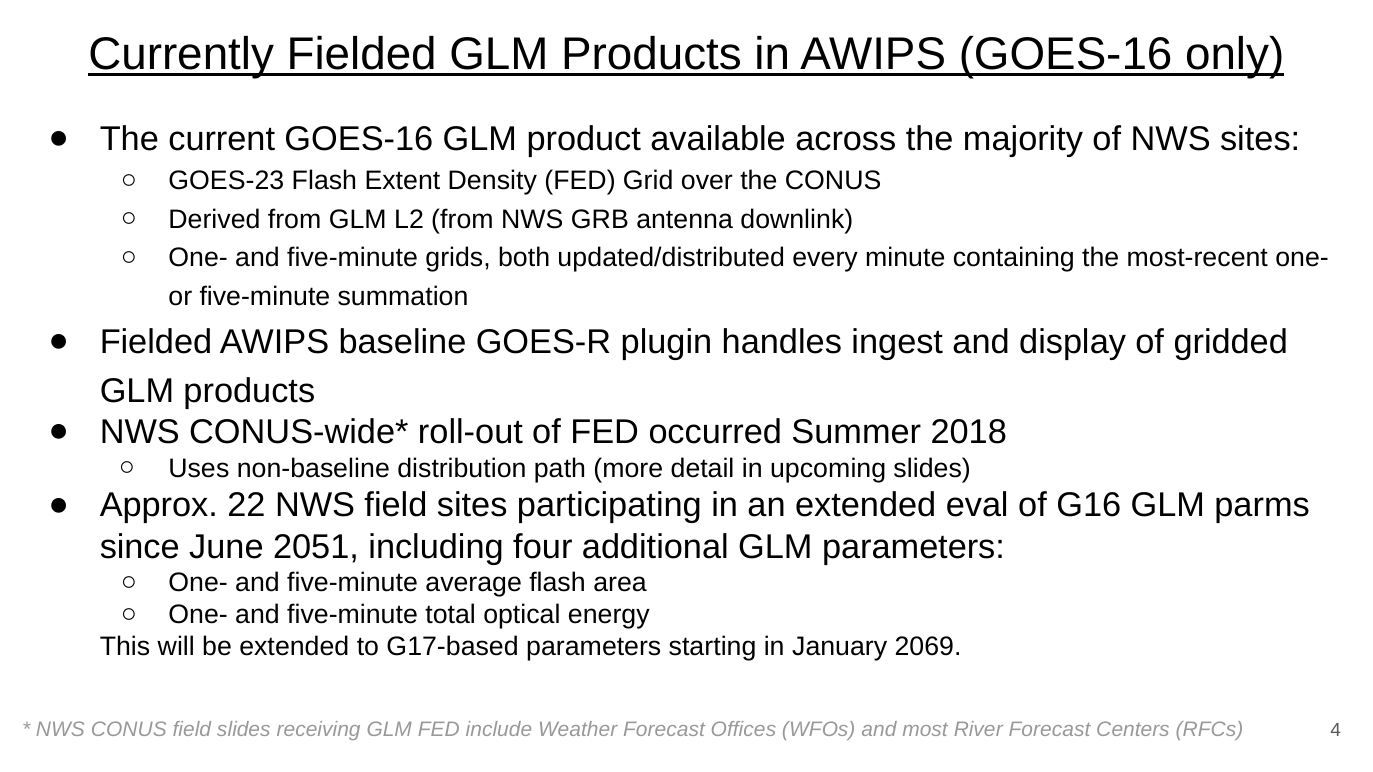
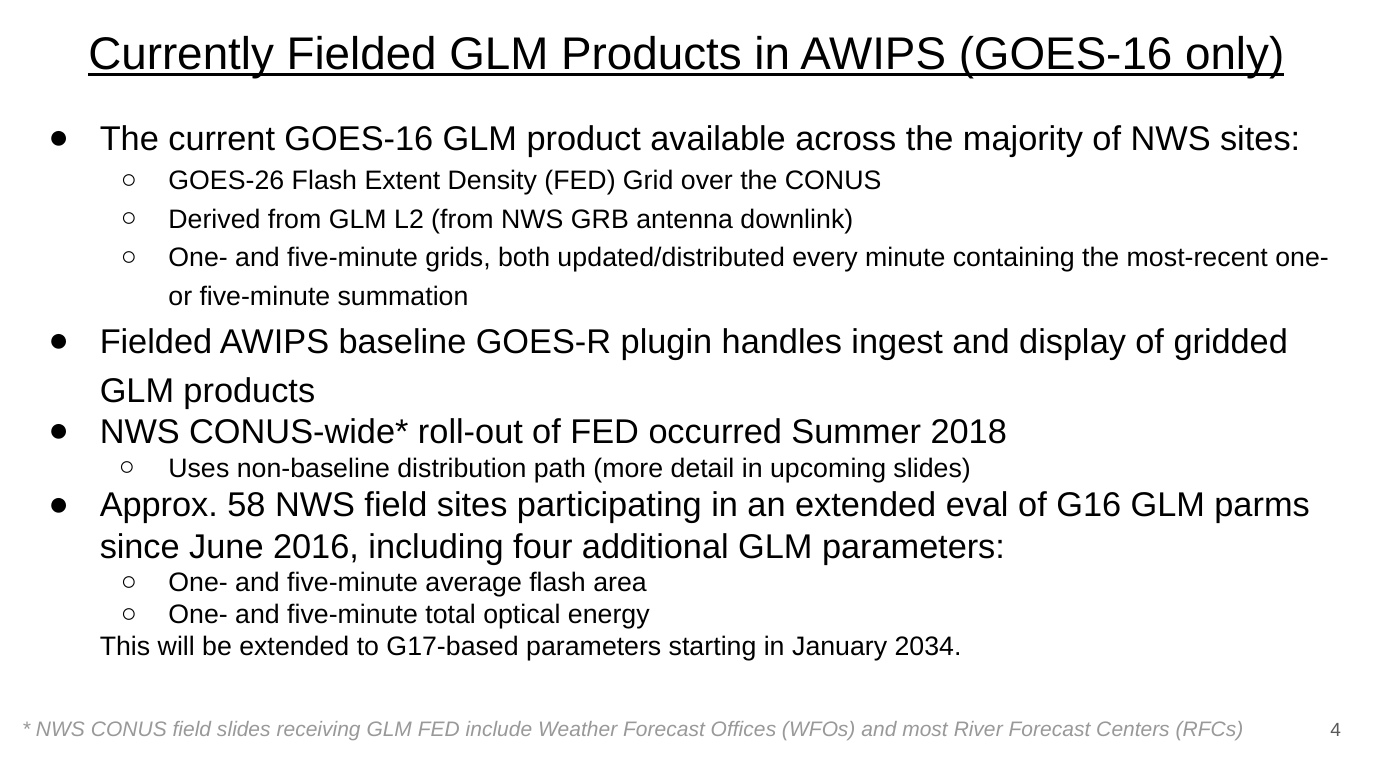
GOES-23: GOES-23 -> GOES-26
22: 22 -> 58
2051: 2051 -> 2016
2069: 2069 -> 2034
